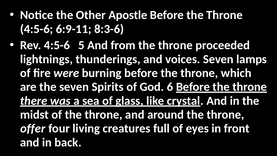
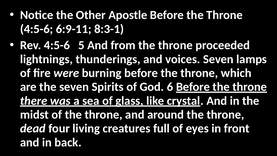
8:3-6: 8:3-6 -> 8:3-1
offer: offer -> dead
